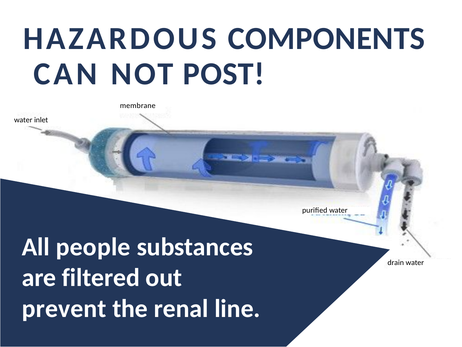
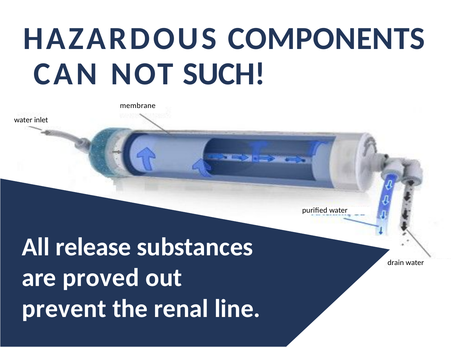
POST: POST -> SUCH
people: people -> release
filtered: filtered -> proved
